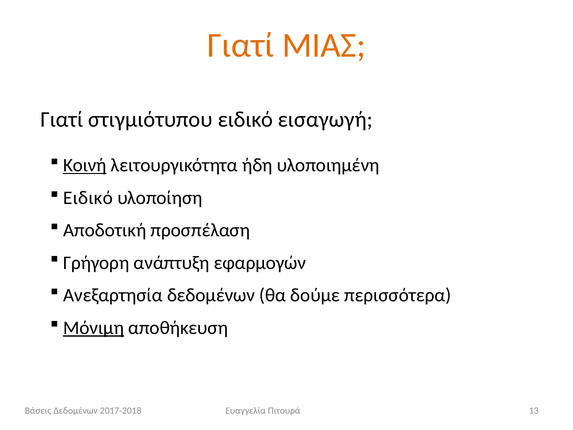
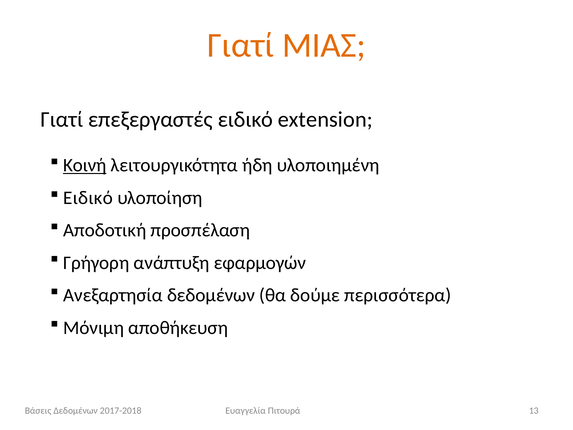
στιγμιότυπου: στιγμιότυπου -> επεξεργαστές
εισαγωγή: εισαγωγή -> extension
Μόνιμη underline: present -> none
